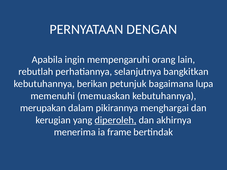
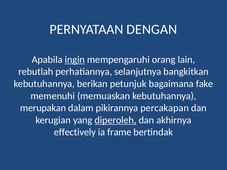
ingin underline: none -> present
lupa: lupa -> fake
menghargai: menghargai -> percakapan
menerima: menerima -> effectively
